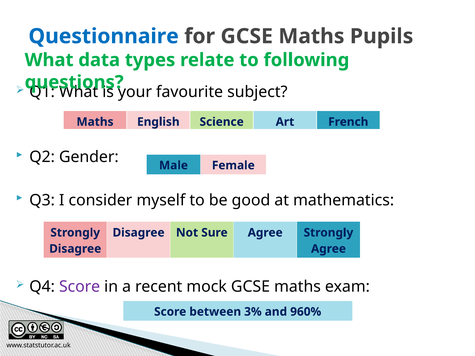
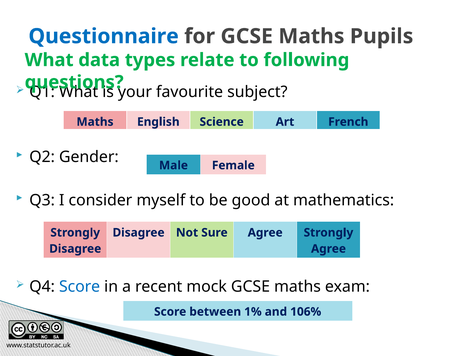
Score at (80, 287) colour: purple -> blue
3%: 3% -> 1%
960%: 960% -> 106%
